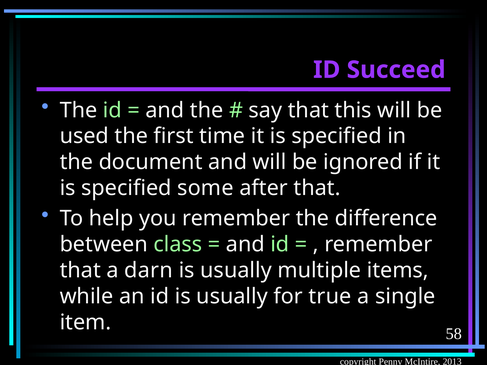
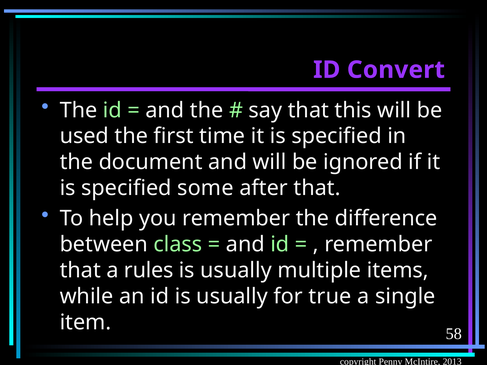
Succeed: Succeed -> Convert
darn: darn -> rules
